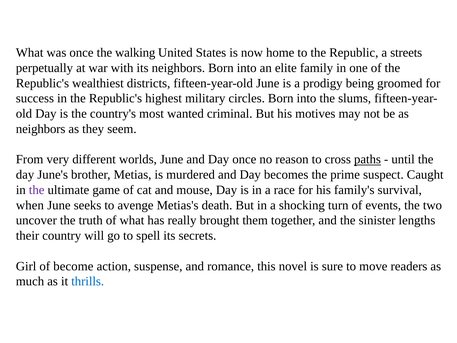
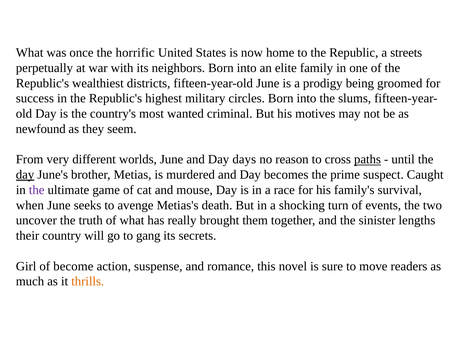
walking: walking -> horrific
neighbors at (41, 129): neighbors -> newfound
Day once: once -> days
day at (25, 175) underline: none -> present
spell: spell -> gang
thrills colour: blue -> orange
